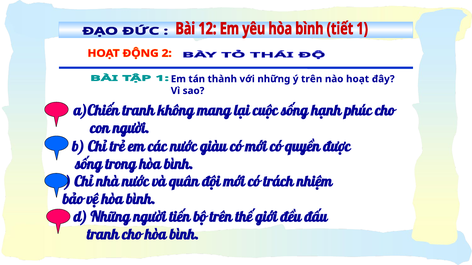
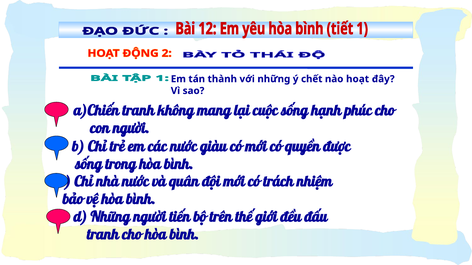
ý trên: trên -> chết
